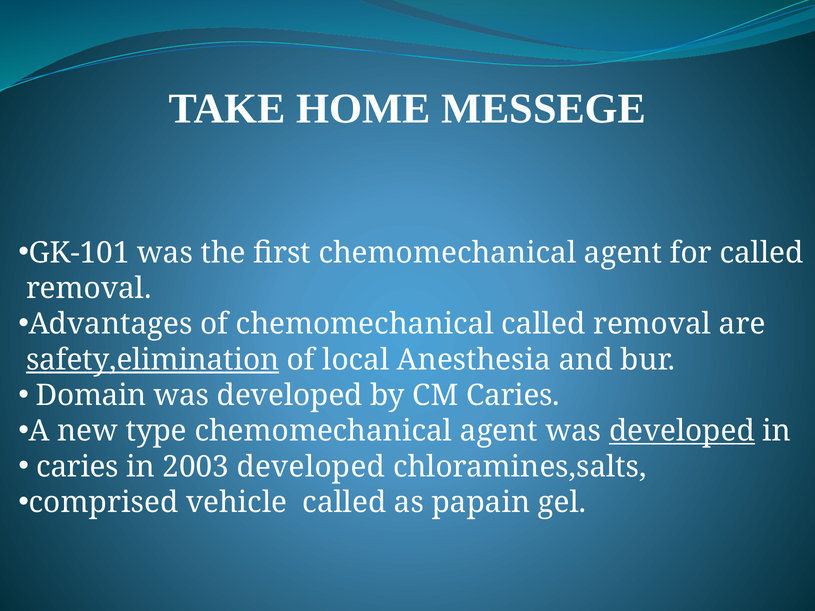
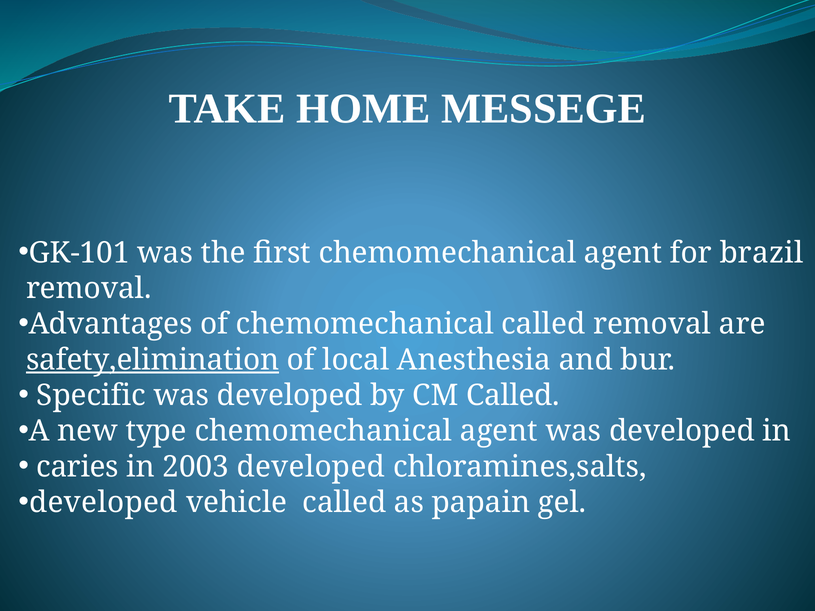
for called: called -> brazil
Domain: Domain -> Specific
CM Caries: Caries -> Called
developed at (682, 431) underline: present -> none
comprised at (103, 503): comprised -> developed
